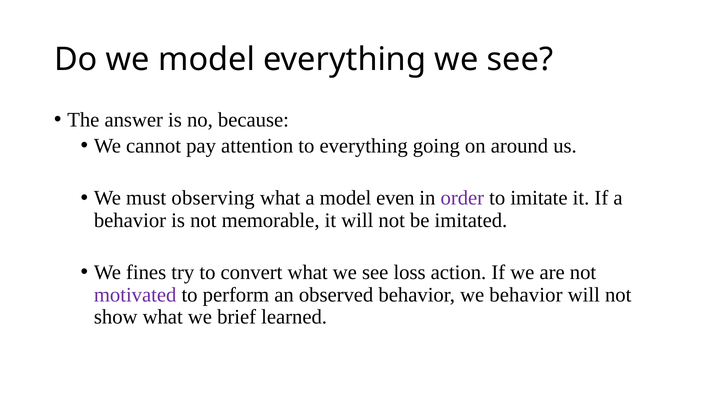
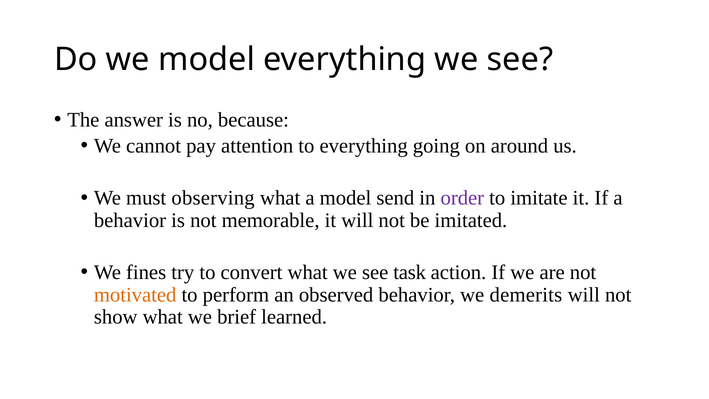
even: even -> send
loss: loss -> task
motivated colour: purple -> orange
we behavior: behavior -> demerits
